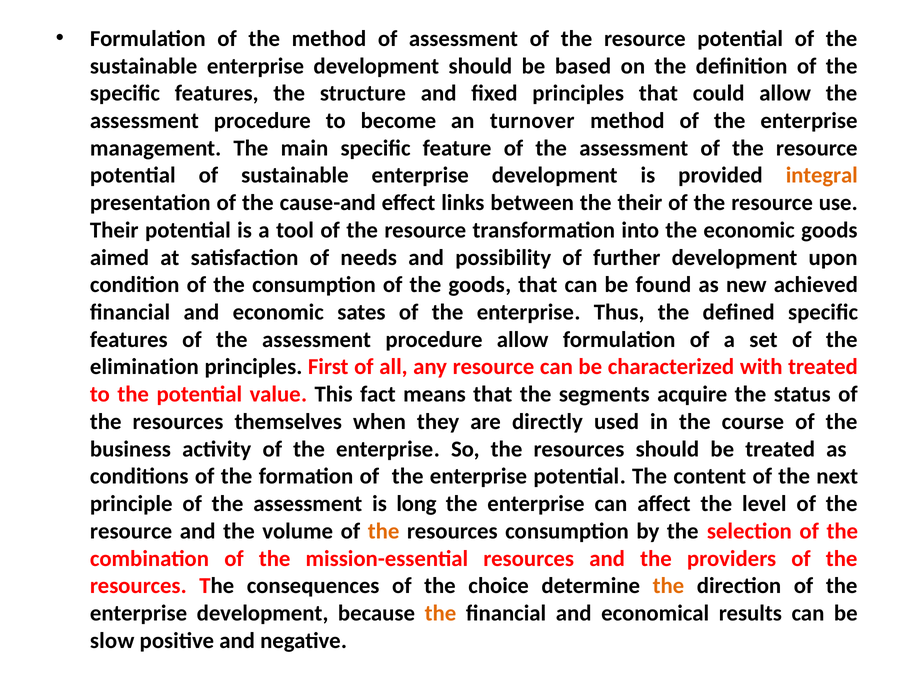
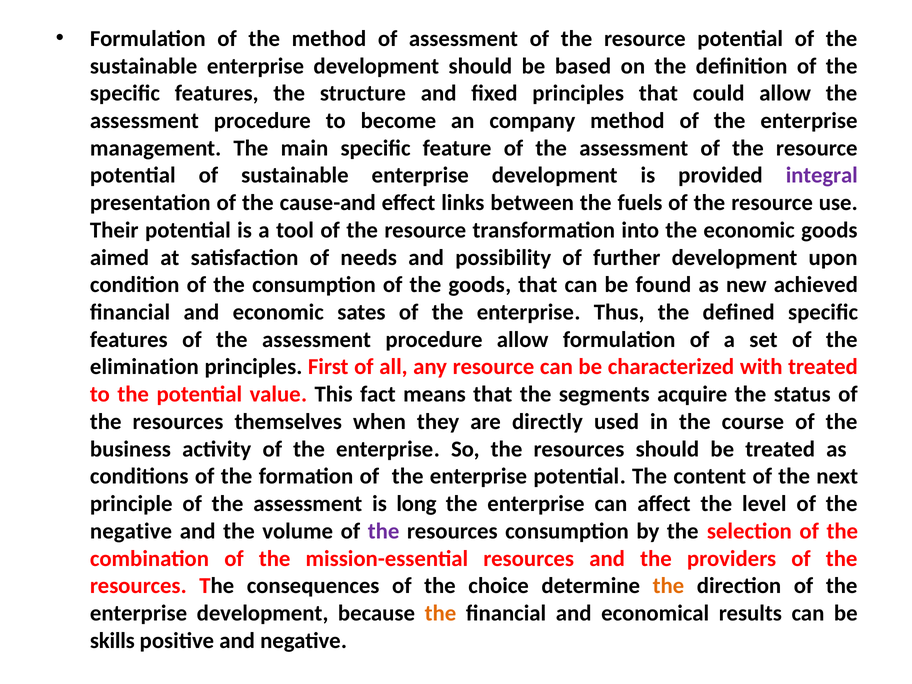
turnover: turnover -> company
integral colour: orange -> purple
the their: their -> fuels
resource at (131, 531): resource -> negative
the at (384, 531) colour: orange -> purple
slow: slow -> skills
